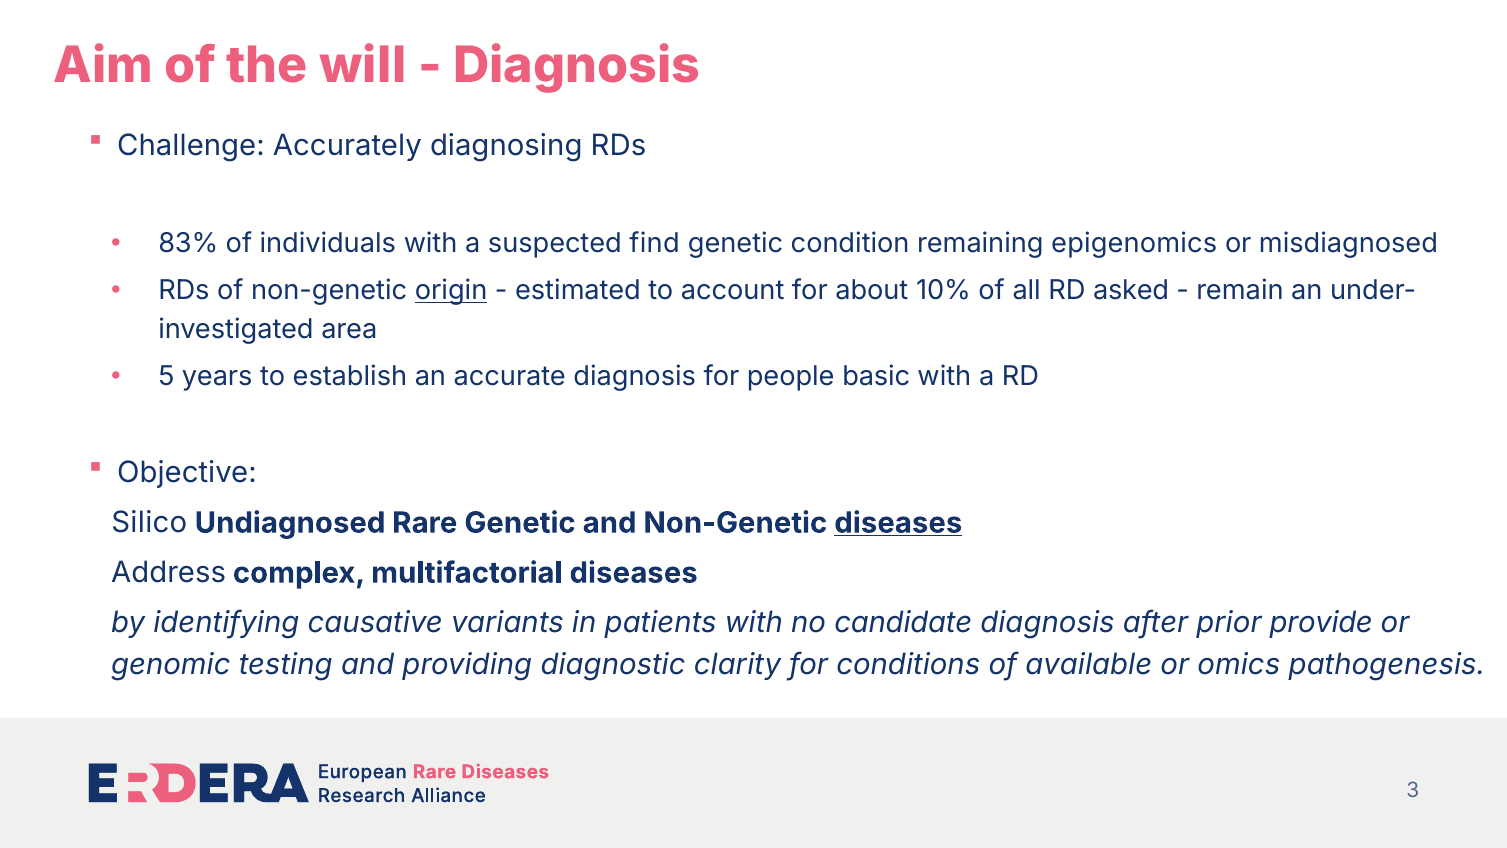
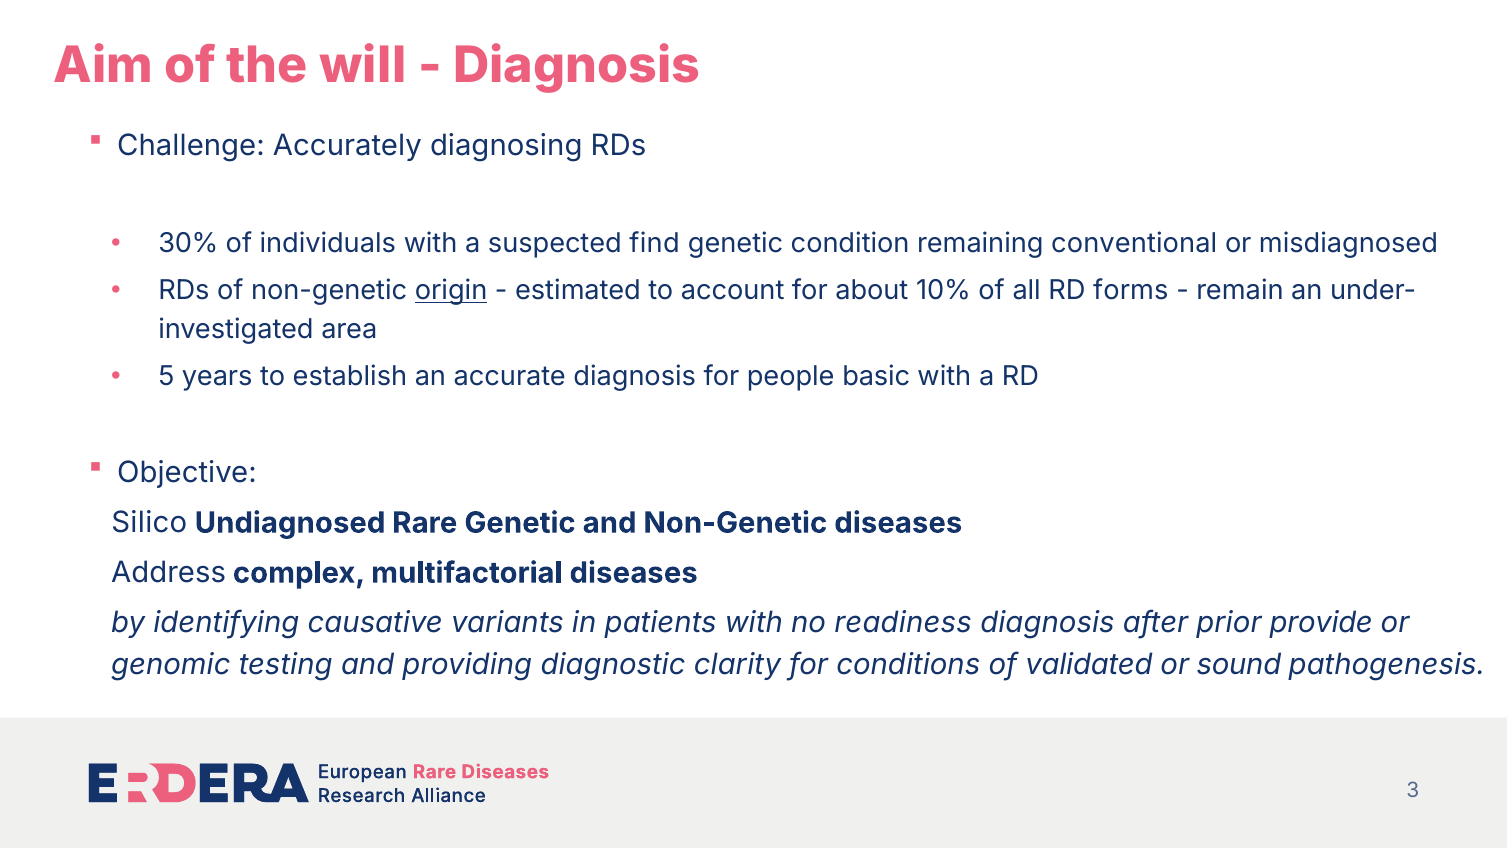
83%: 83% -> 30%
epigenomics: epigenomics -> conventional
asked: asked -> forms
diseases at (898, 523) underline: present -> none
candidate: candidate -> readiness
available: available -> validated
omics: omics -> sound
